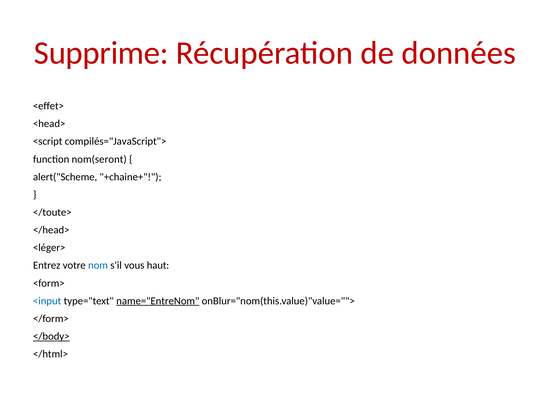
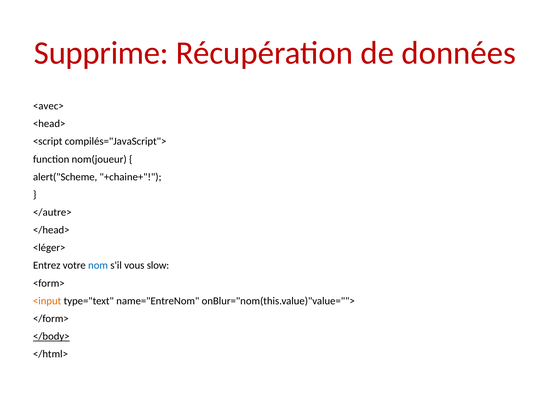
<effet>: <effet> -> <avec>
nom(seront: nom(seront -> nom(joueur
</toute>: </toute> -> </autre>
haut: haut -> slow
<input colour: blue -> orange
name="EntreNom underline: present -> none
